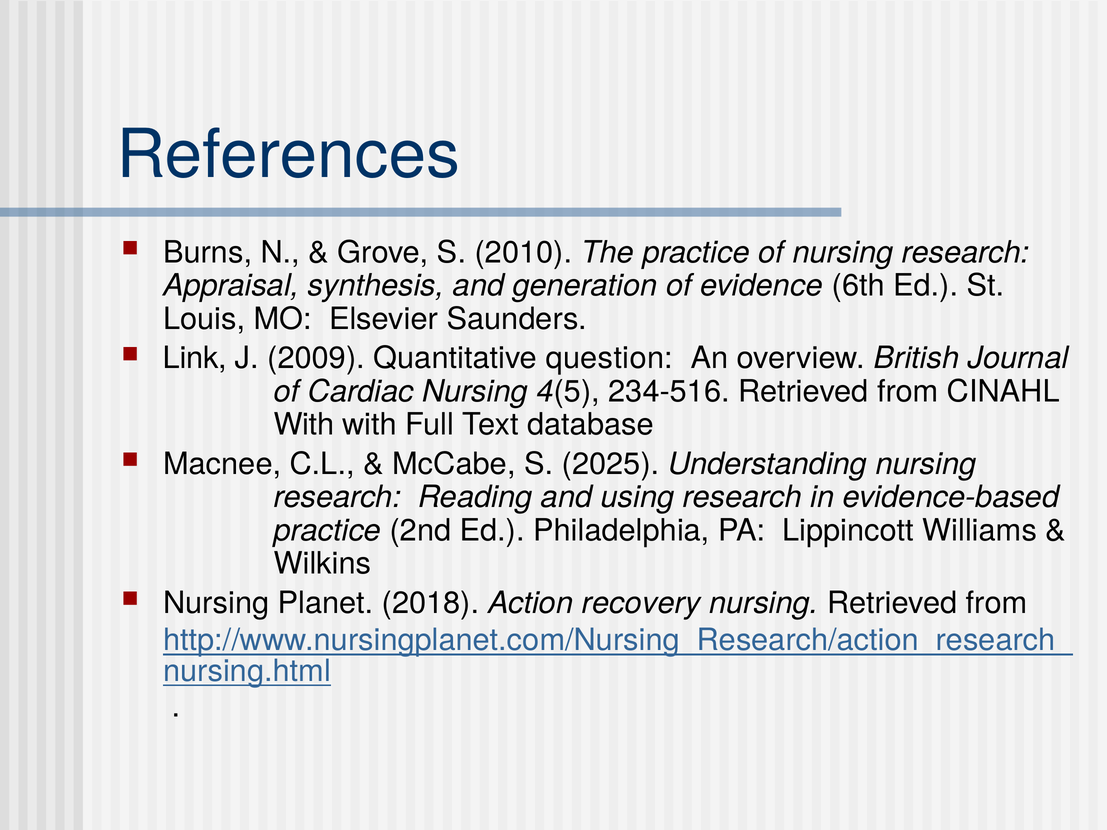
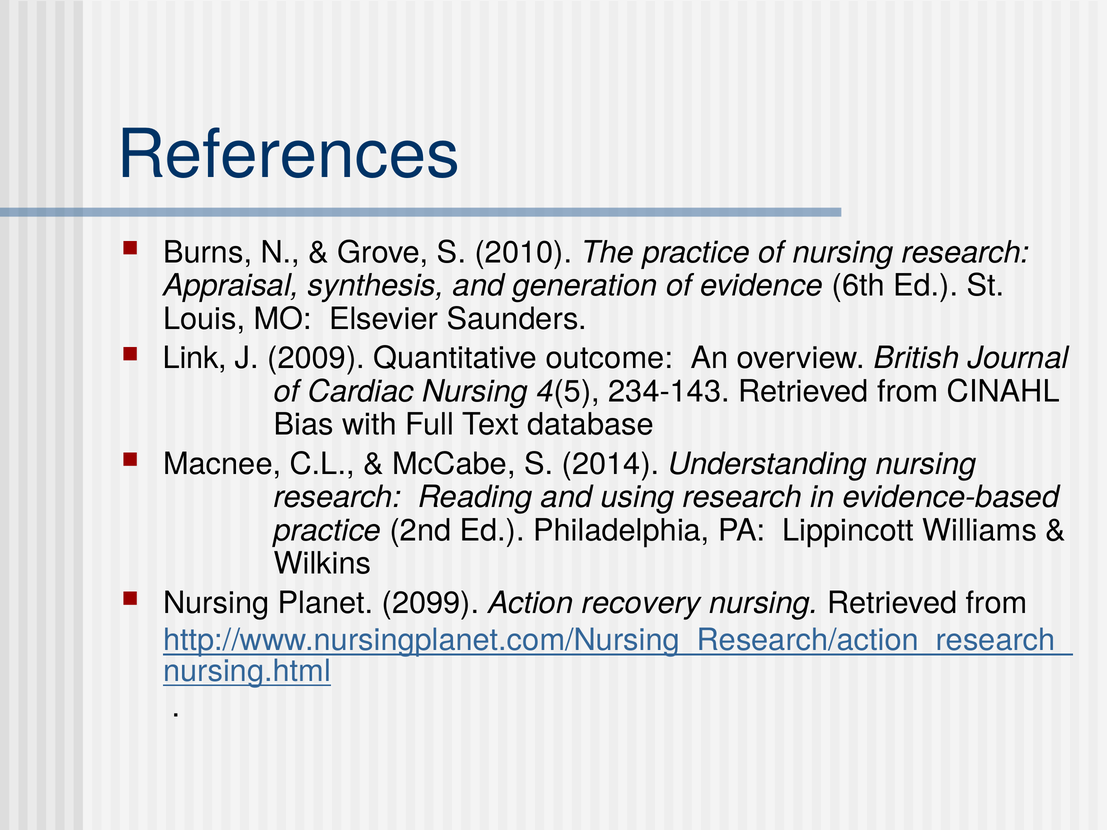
question: question -> outcome
234-516: 234-516 -> 234-143
With at (304, 425): With -> Bias
2025: 2025 -> 2014
2018: 2018 -> 2099
